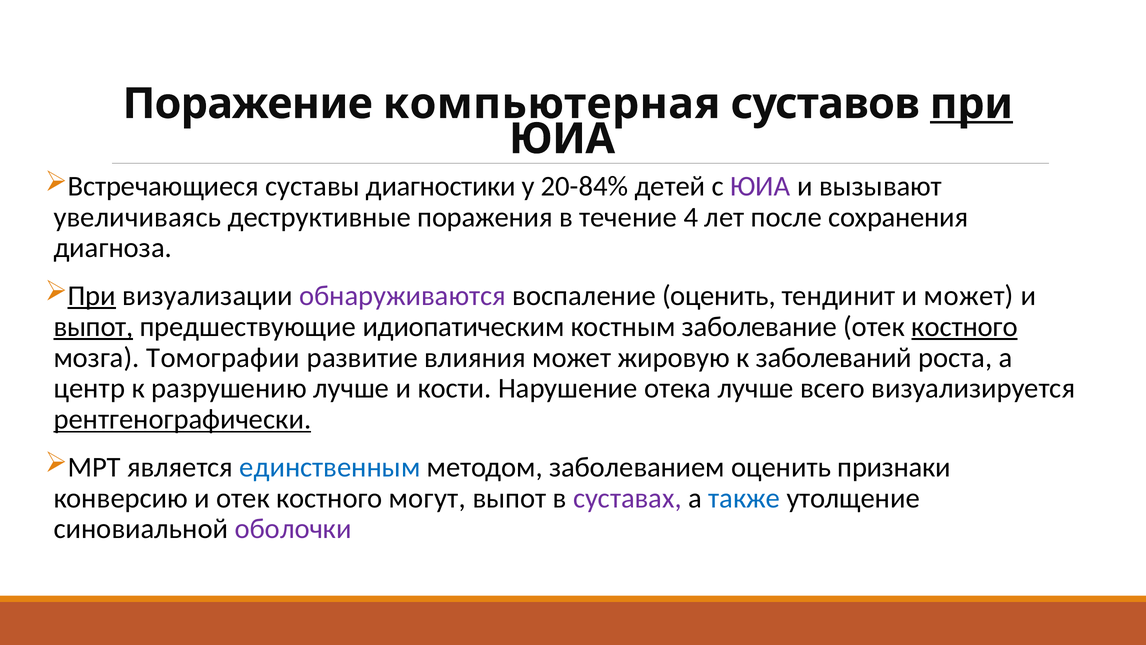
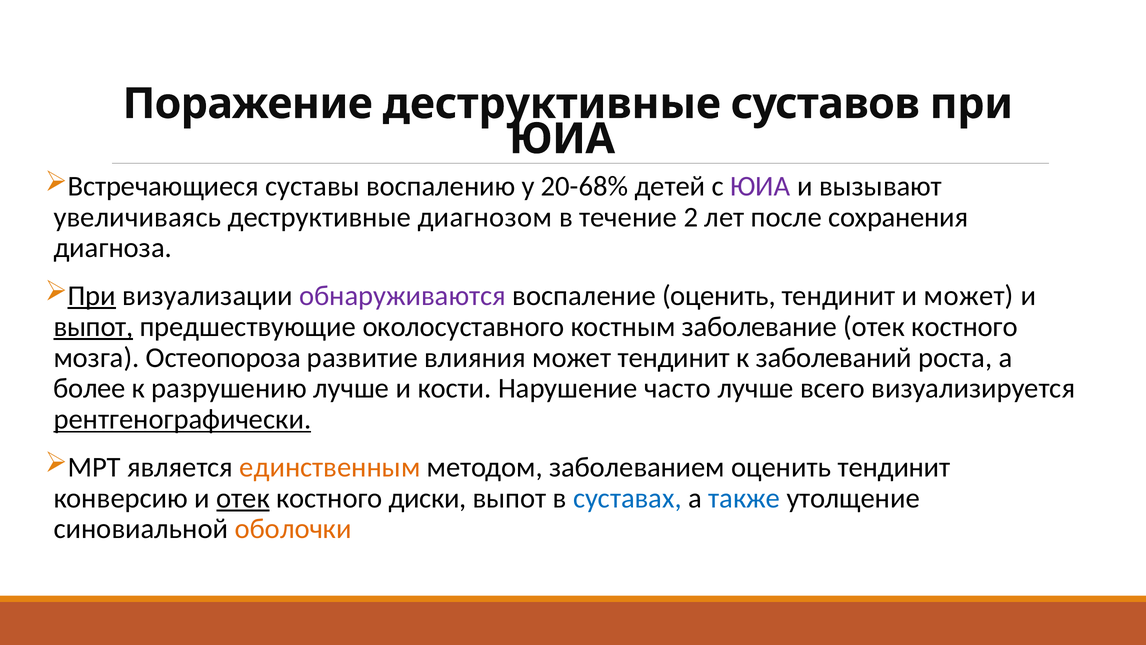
Поражение компьютерная: компьютерная -> деструктивные
при at (971, 104) underline: present -> none
диагностики: диагностики -> воспалению
20-84%: 20-84% -> 20-68%
поражения: поражения -> диагнозом
4: 4 -> 2
идиопатическим: идиопатическим -> околосуставного
костного at (965, 326) underline: present -> none
Томографии: Томографии -> Остеопороза
может жировую: жировую -> тендинит
центр: центр -> более
отека: отека -> часто
единственным colour: blue -> orange
признаки at (894, 467): признаки -> тендинит
отек at (243, 498) underline: none -> present
могут: могут -> диски
суставах colour: purple -> blue
оболочки colour: purple -> orange
